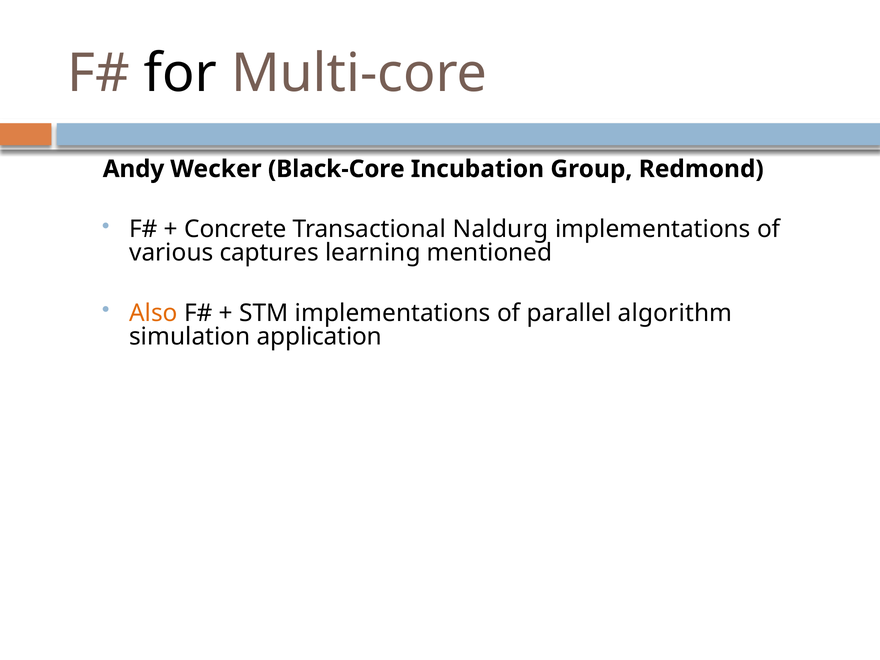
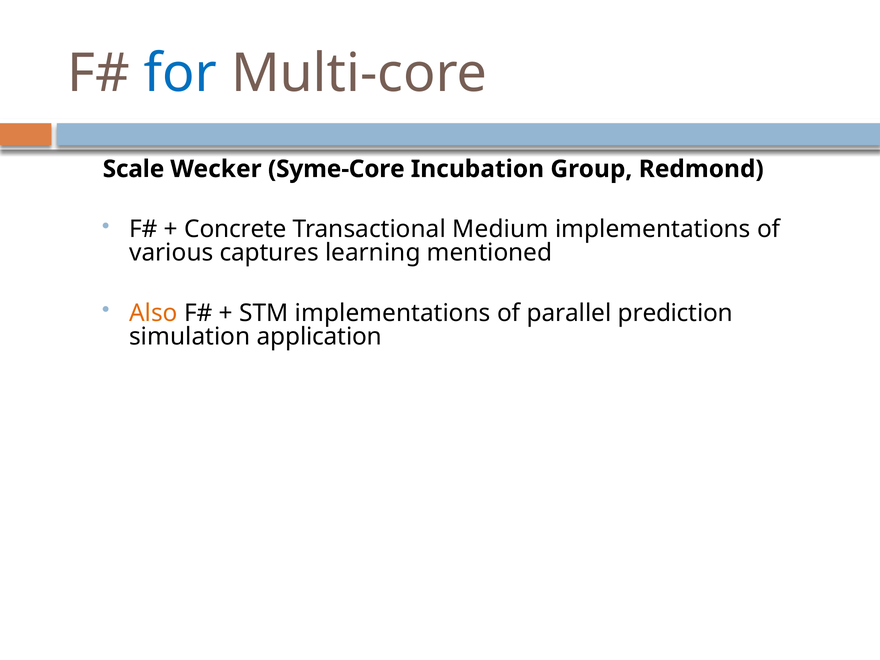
for colour: black -> blue
Andy: Andy -> Scale
Black-Core: Black-Core -> Syme-Core
Naldurg: Naldurg -> Medium
algorithm: algorithm -> prediction
